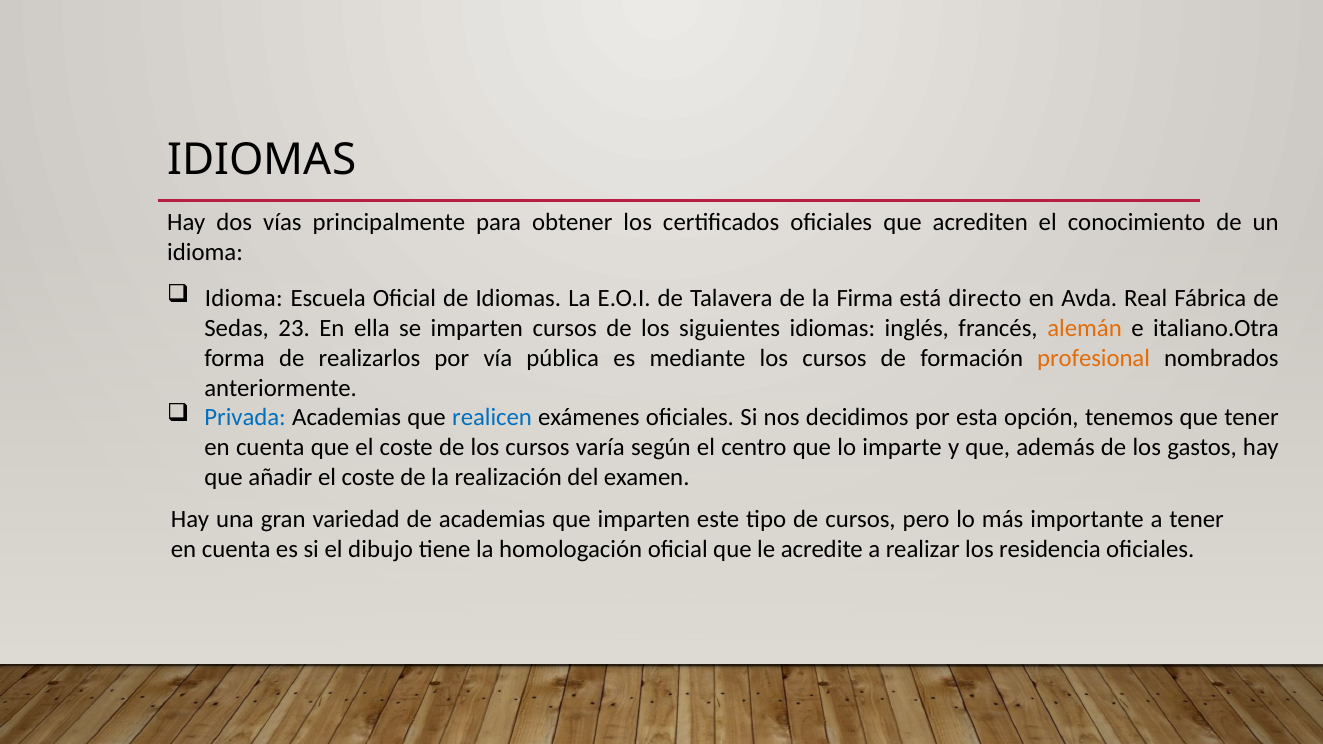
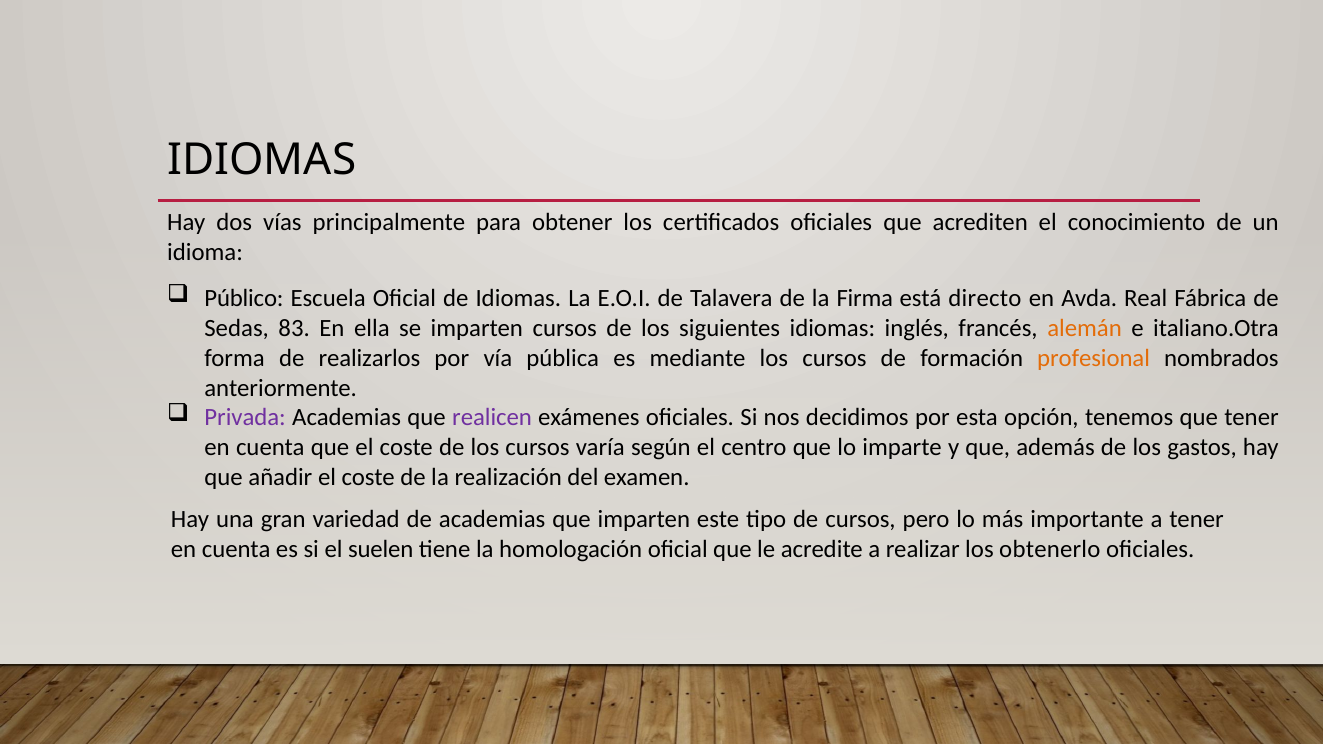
Idioma at (244, 299): Idioma -> Público
23: 23 -> 83
Privada colour: blue -> purple
realicen colour: blue -> purple
dibujo: dibujo -> suelen
residencia: residencia -> obtenerlo
